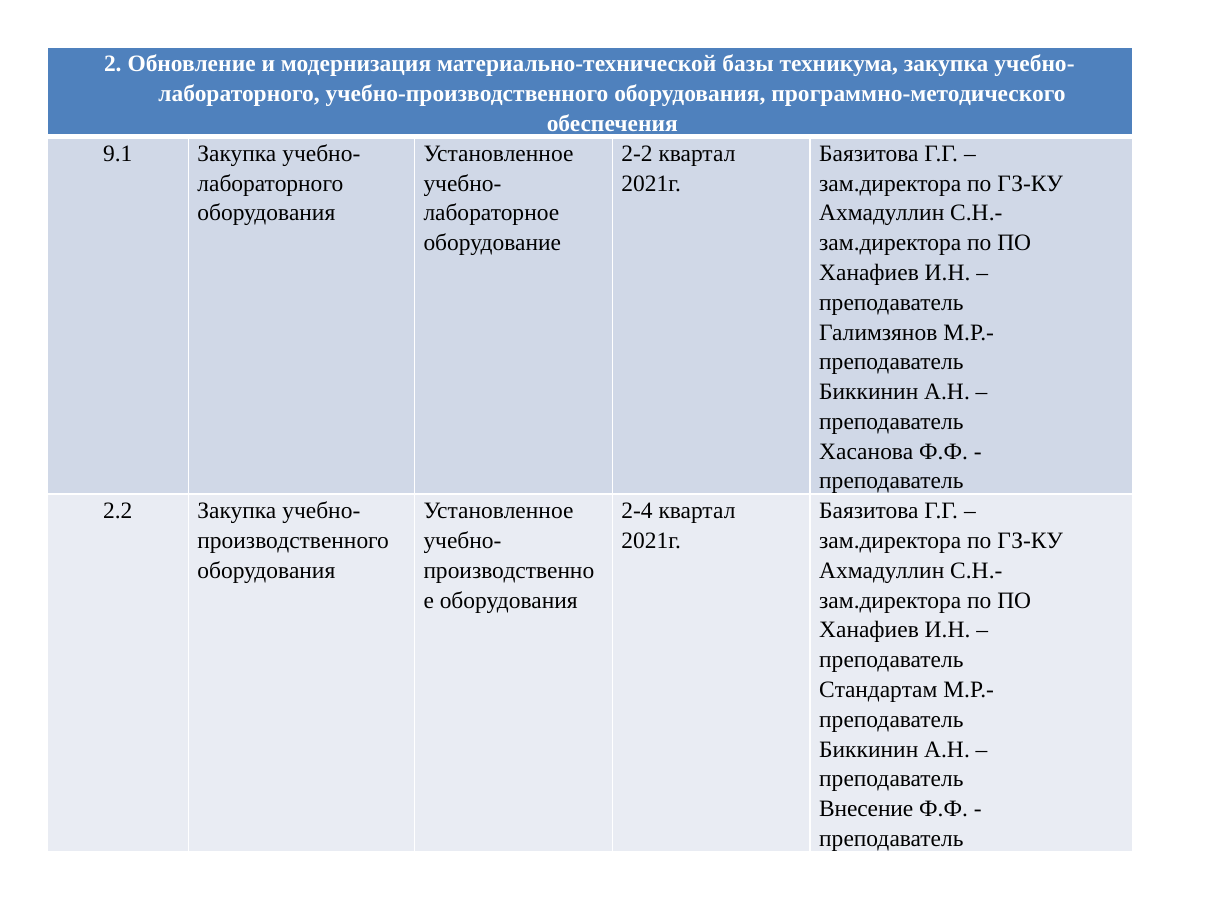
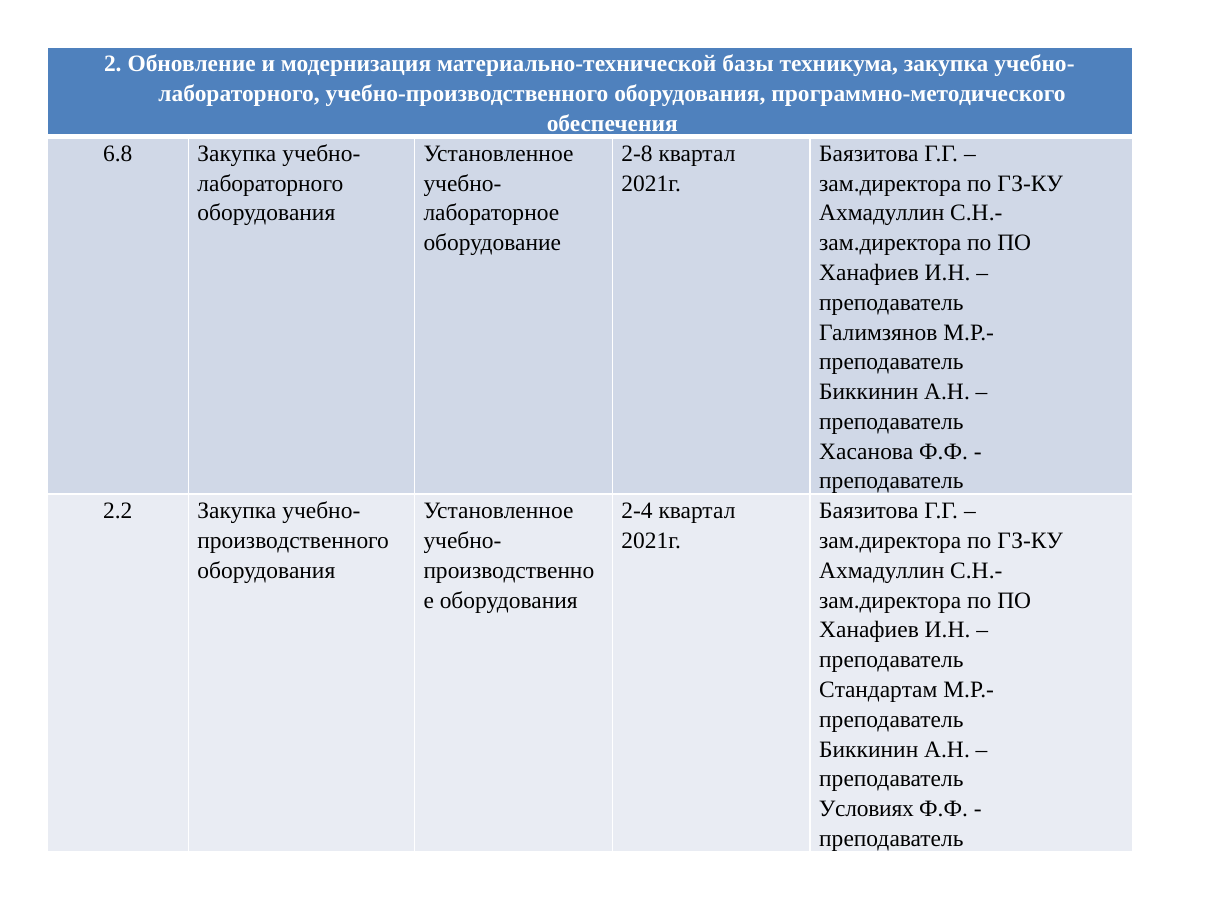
9.1: 9.1 -> 6.8
2-2: 2-2 -> 2-8
Внесение: Внесение -> Условиях
